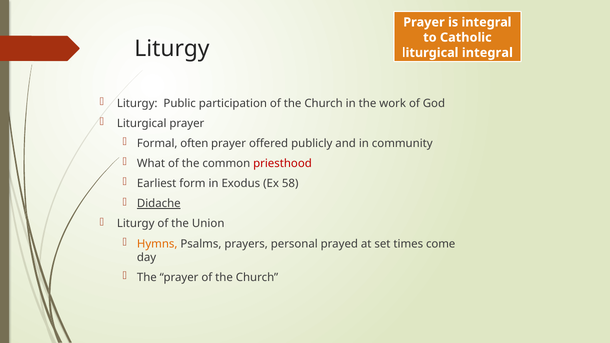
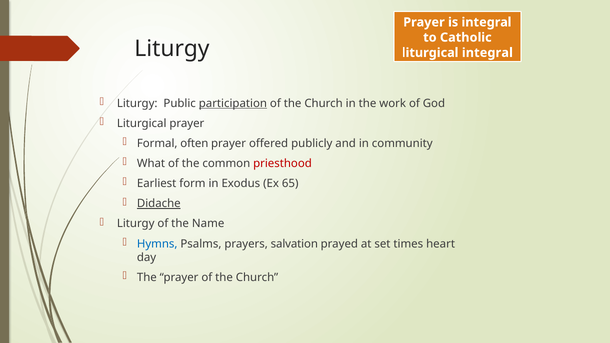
participation underline: none -> present
58: 58 -> 65
Union: Union -> Name
Hymns colour: orange -> blue
personal: personal -> salvation
come: come -> heart
